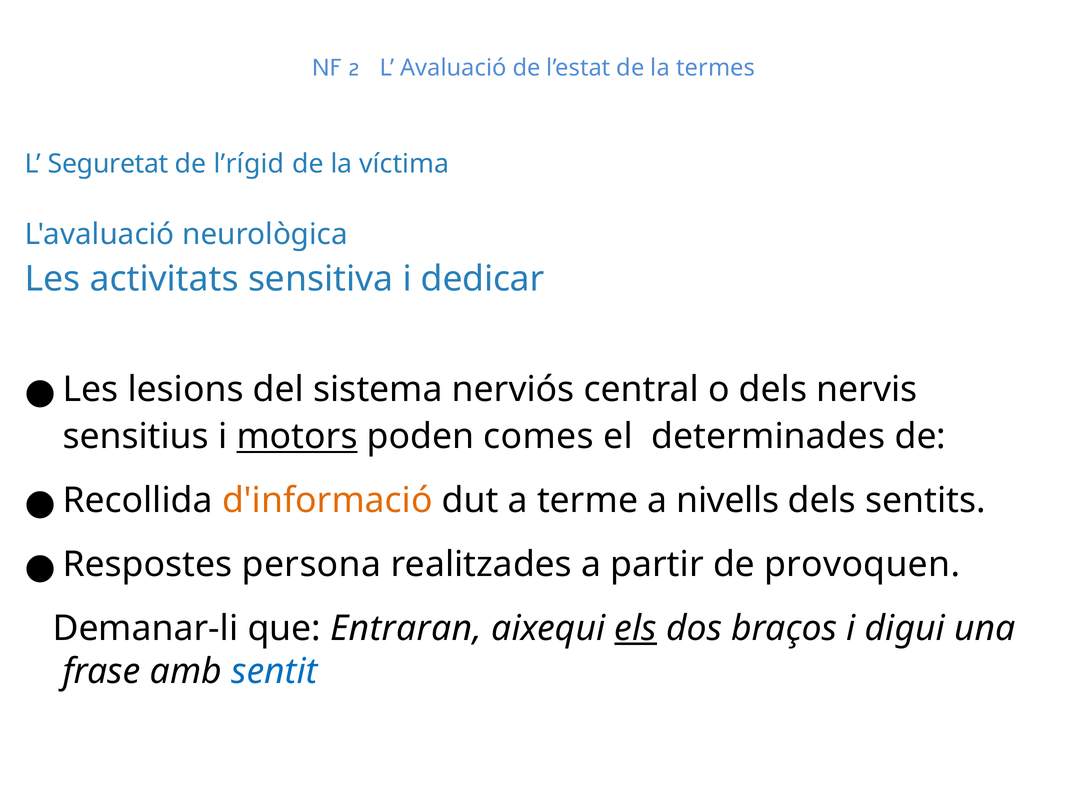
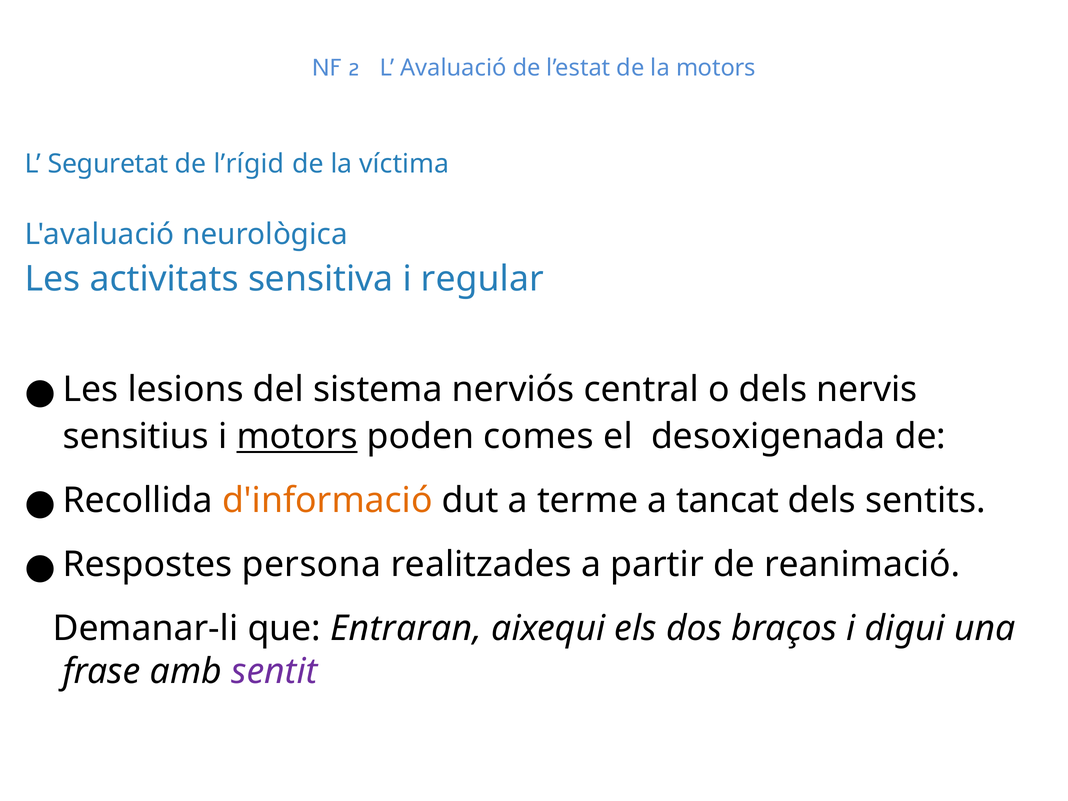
la termes: termes -> motors
dedicar: dedicar -> regular
determinades: determinades -> desoxigenada
nivells: nivells -> tancat
provoquen: provoquen -> reanimació
els underline: present -> none
sentit colour: blue -> purple
